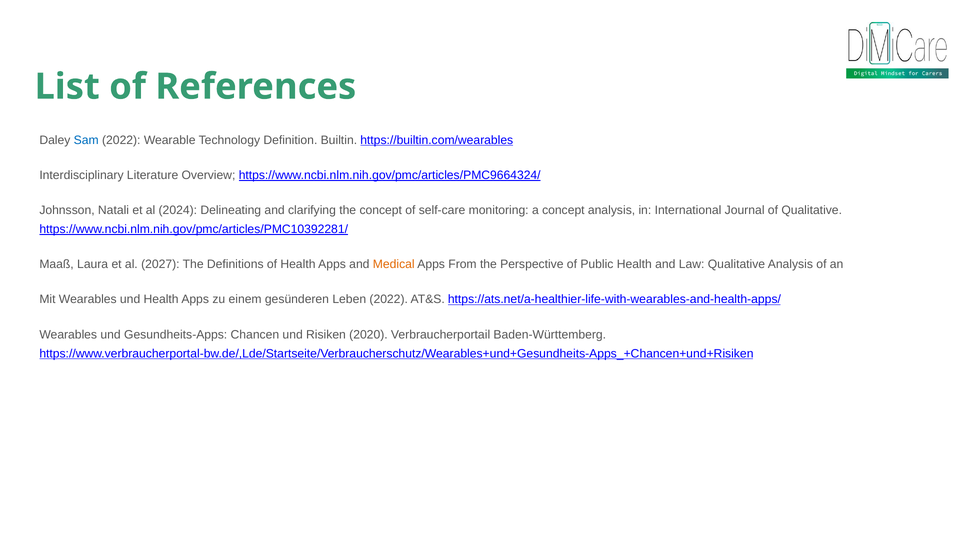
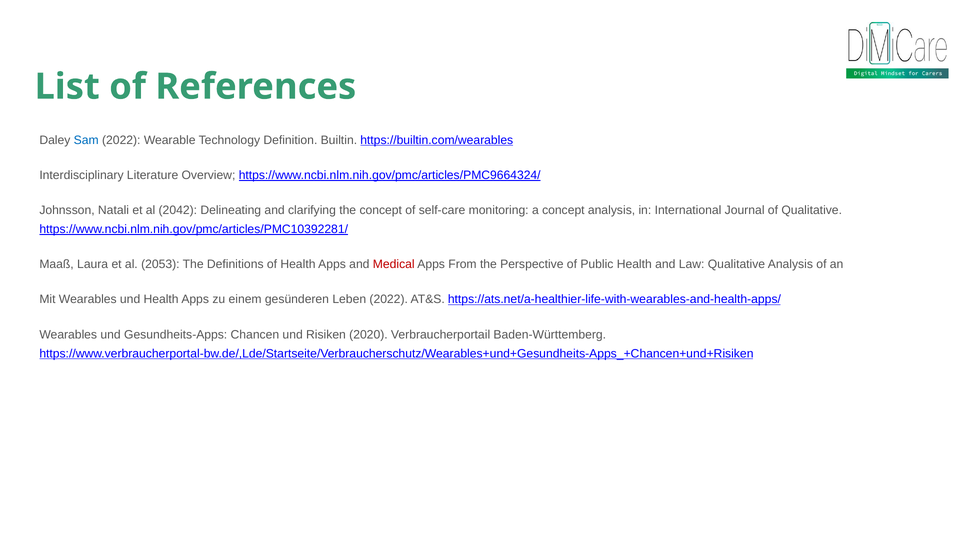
2024: 2024 -> 2042
2027: 2027 -> 2053
Medical colour: orange -> red
